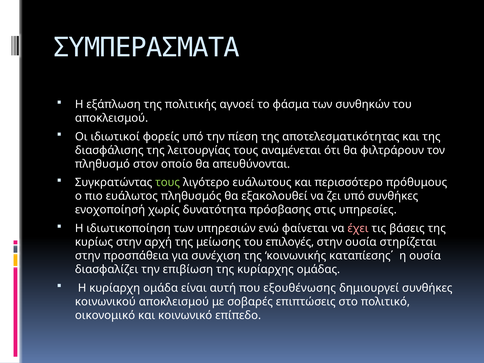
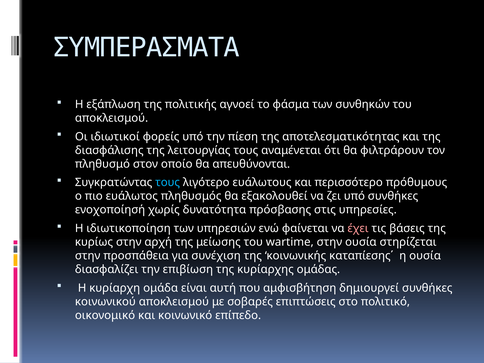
τους at (168, 182) colour: light green -> light blue
επιλογές: επιλογές -> wartime
εξουθένωσης: εξουθένωσης -> αμφισβήτηση
